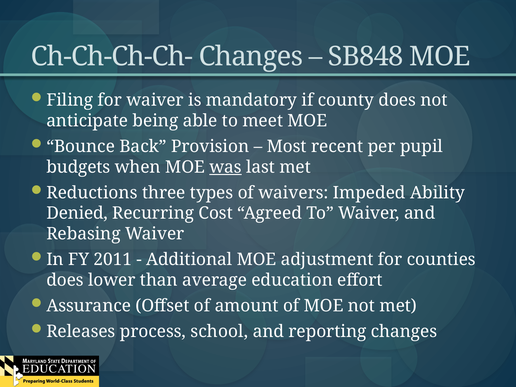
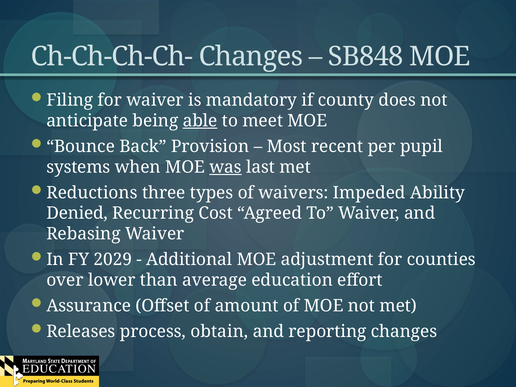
able underline: none -> present
budgets: budgets -> systems
2011: 2011 -> 2029
does at (65, 280): does -> over
school: school -> obtain
